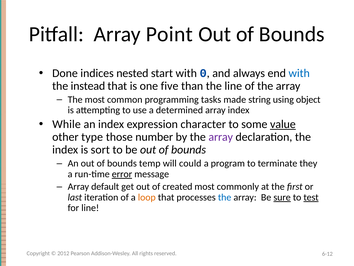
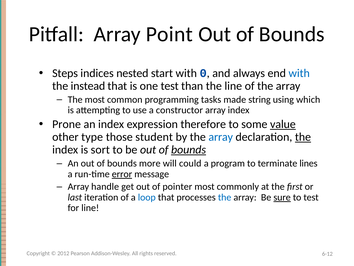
Done: Done -> Steps
one five: five -> test
object: object -> which
determined: determined -> constructor
While: While -> Prone
character: character -> therefore
number: number -> student
array at (221, 137) colour: purple -> blue
the at (303, 137) underline: none -> present
bounds at (189, 149) underline: none -> present
temp: temp -> more
they: they -> lines
default: default -> handle
created: created -> pointer
loop colour: orange -> blue
test at (311, 197) underline: present -> none
